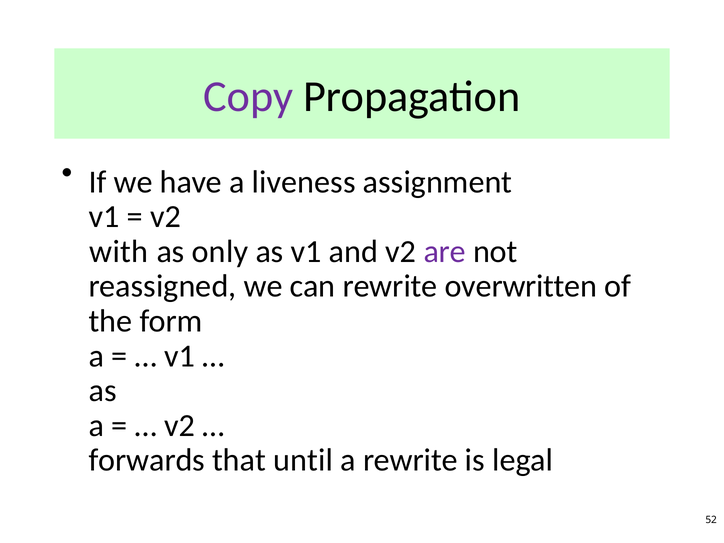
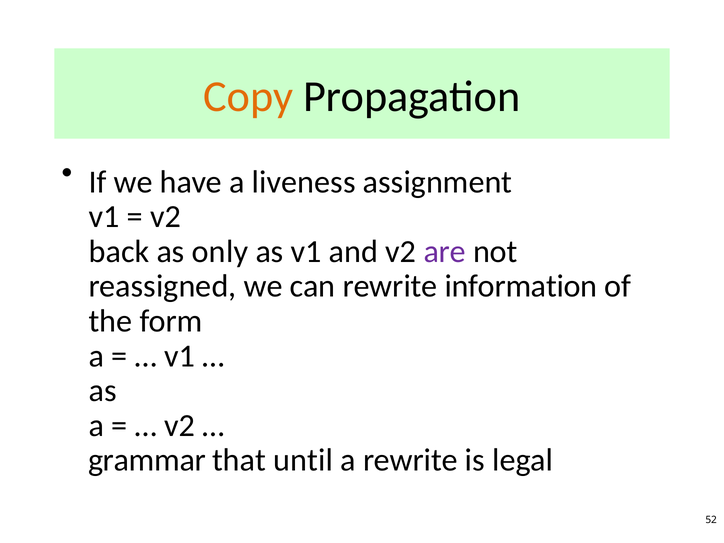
Copy colour: purple -> orange
with: with -> back
overwritten: overwritten -> information
forwards: forwards -> grammar
